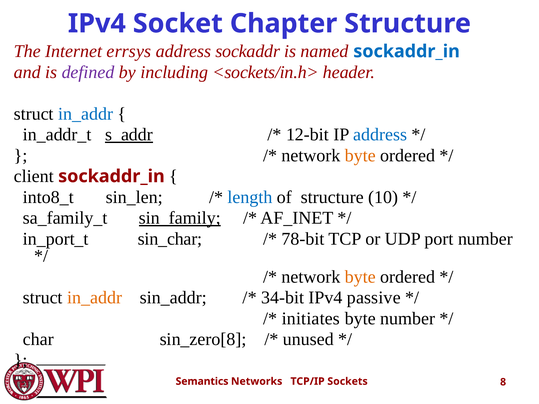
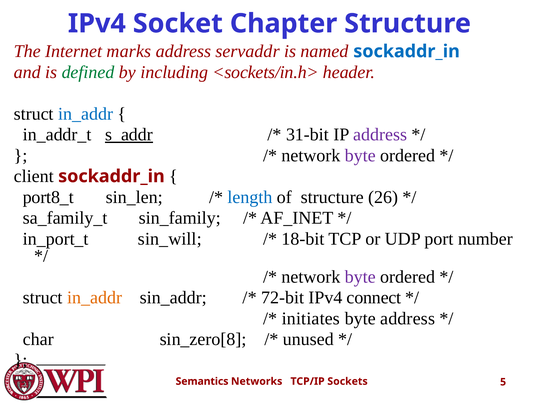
errsys: errsys -> marks
sockaddr: sockaddr -> servaddr
defined colour: purple -> green
12-bit: 12-bit -> 31-bit
address at (380, 135) colour: blue -> purple
byte at (360, 156) colour: orange -> purple
into8_t: into8_t -> port8_t
10: 10 -> 26
sin_family underline: present -> none
sin_char: sin_char -> sin_will
78-bit: 78-bit -> 18-bit
byte at (360, 277) colour: orange -> purple
34-bit: 34-bit -> 72-bit
passive: passive -> connect
byte number: number -> address
8: 8 -> 5
